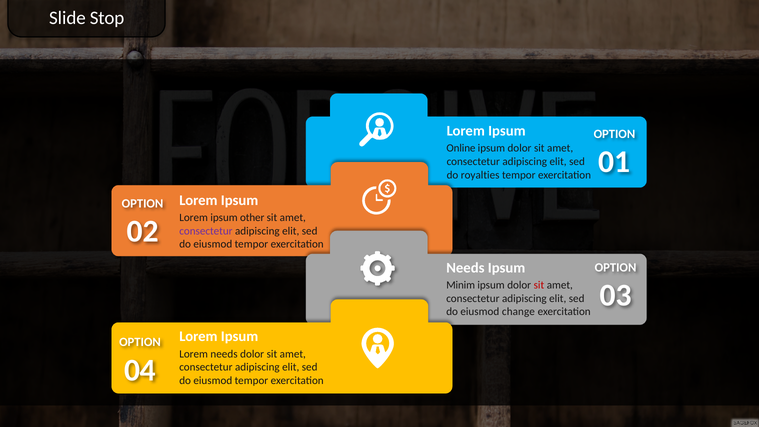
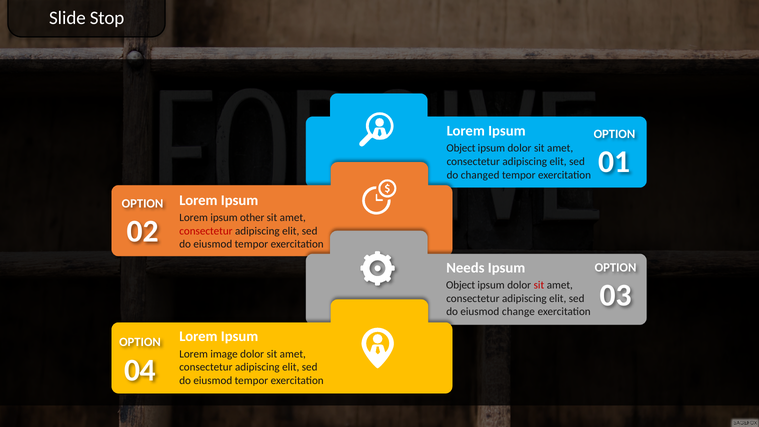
Online at (461, 148): Online -> Object
royalties: royalties -> changed
consectetur at (206, 231) colour: purple -> red
Minim at (461, 285): Minim -> Object
Lorem needs: needs -> image
